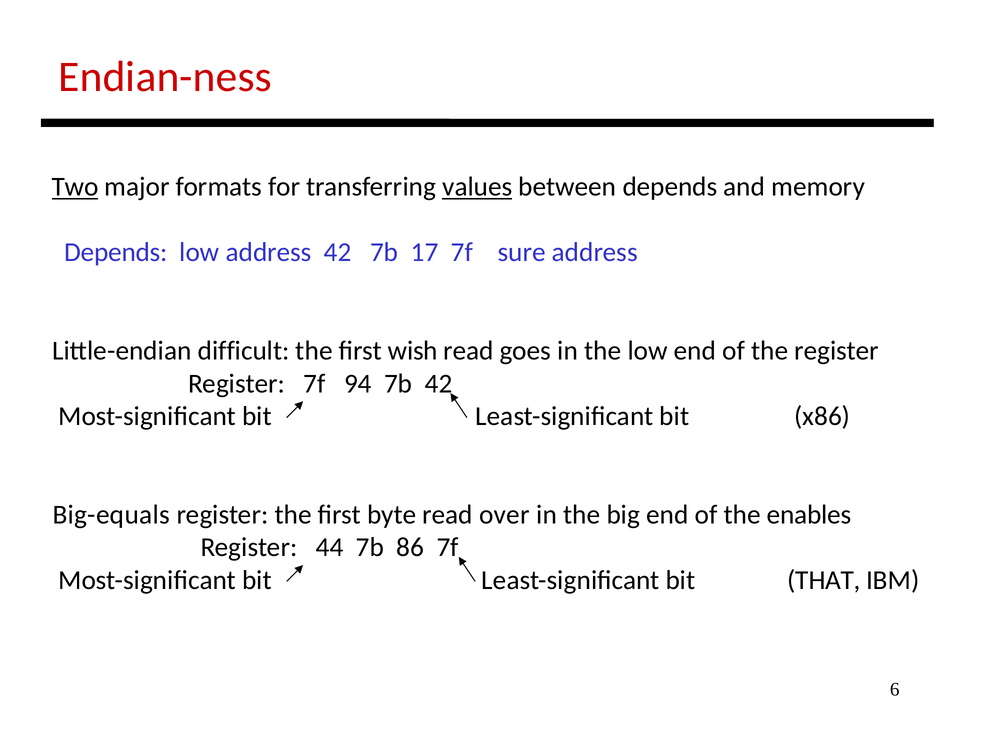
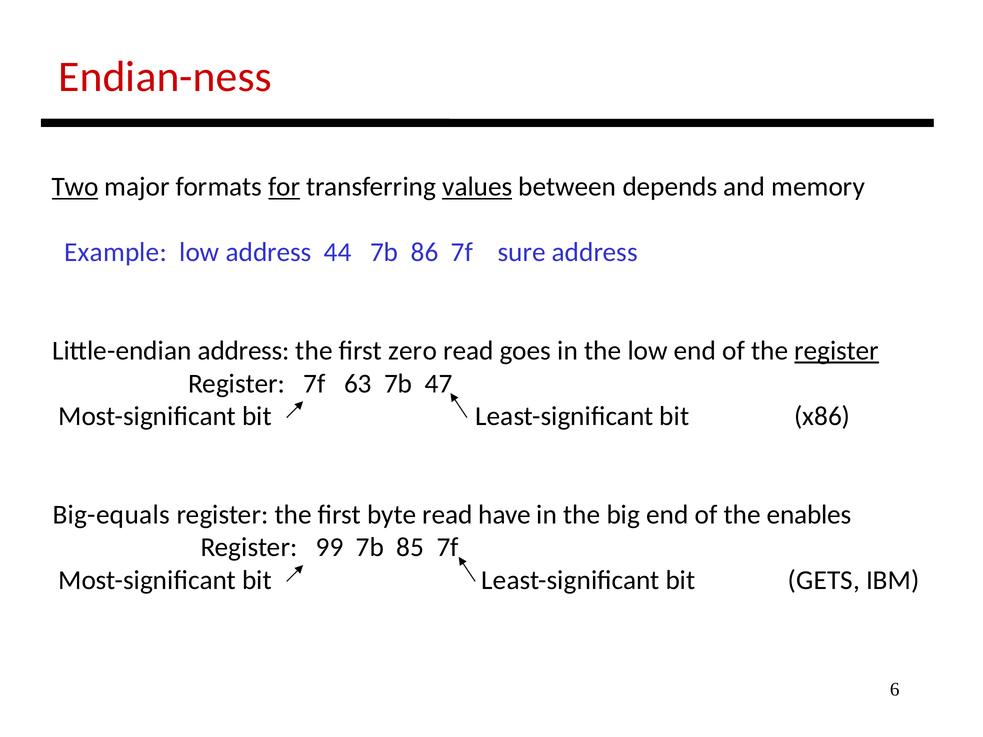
for underline: none -> present
Depends at (116, 253): Depends -> Example
address 42: 42 -> 44
17: 17 -> 86
Little-endian difficult: difficult -> address
wish: wish -> zero
register at (837, 351) underline: none -> present
94: 94 -> 63
7b 42: 42 -> 47
over: over -> have
44: 44 -> 99
86: 86 -> 85
THAT: THAT -> GETS
